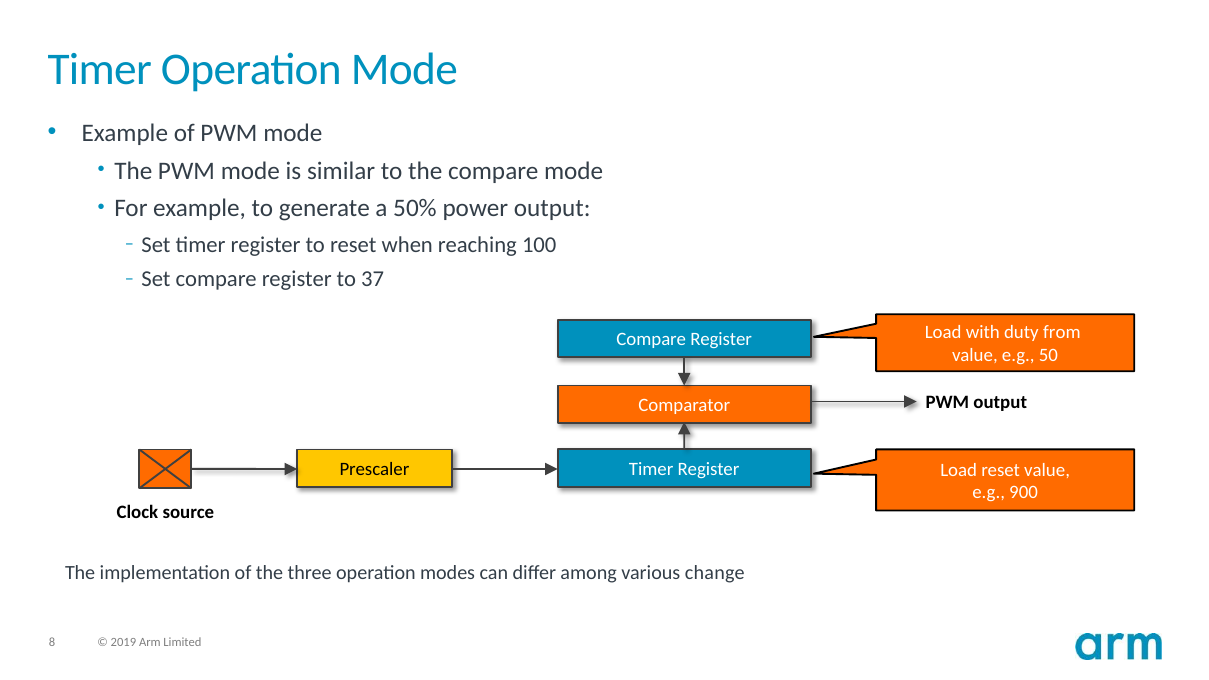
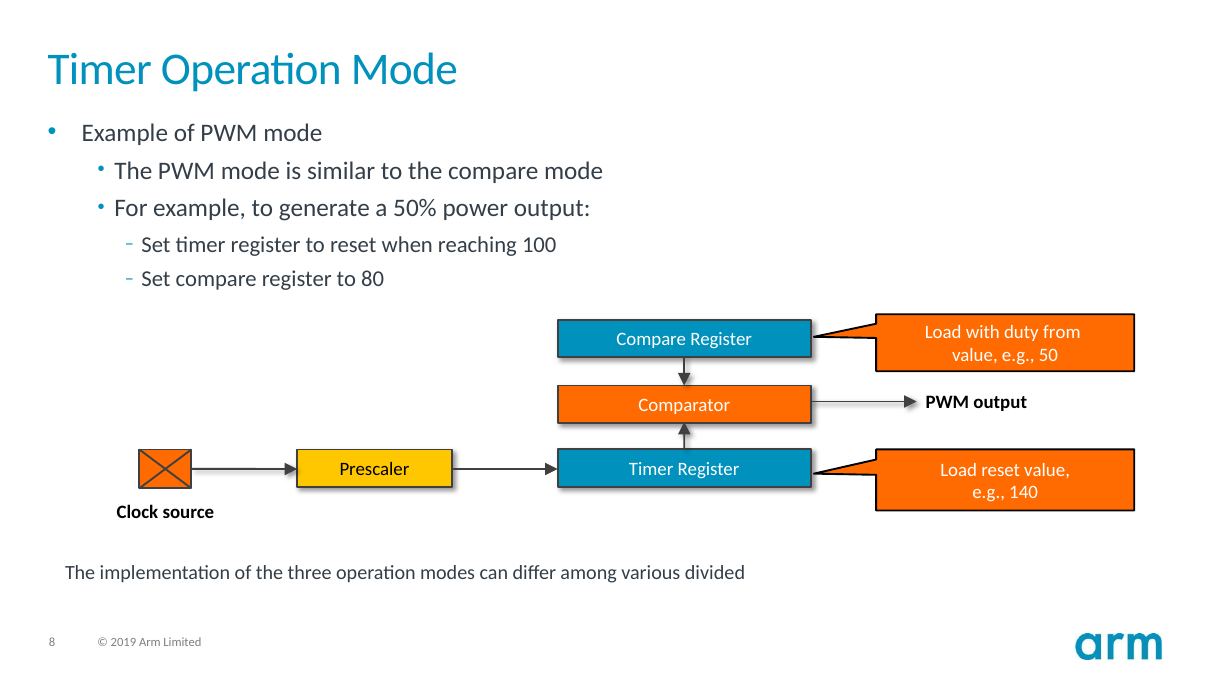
37: 37 -> 80
900: 900 -> 140
change: change -> divided
